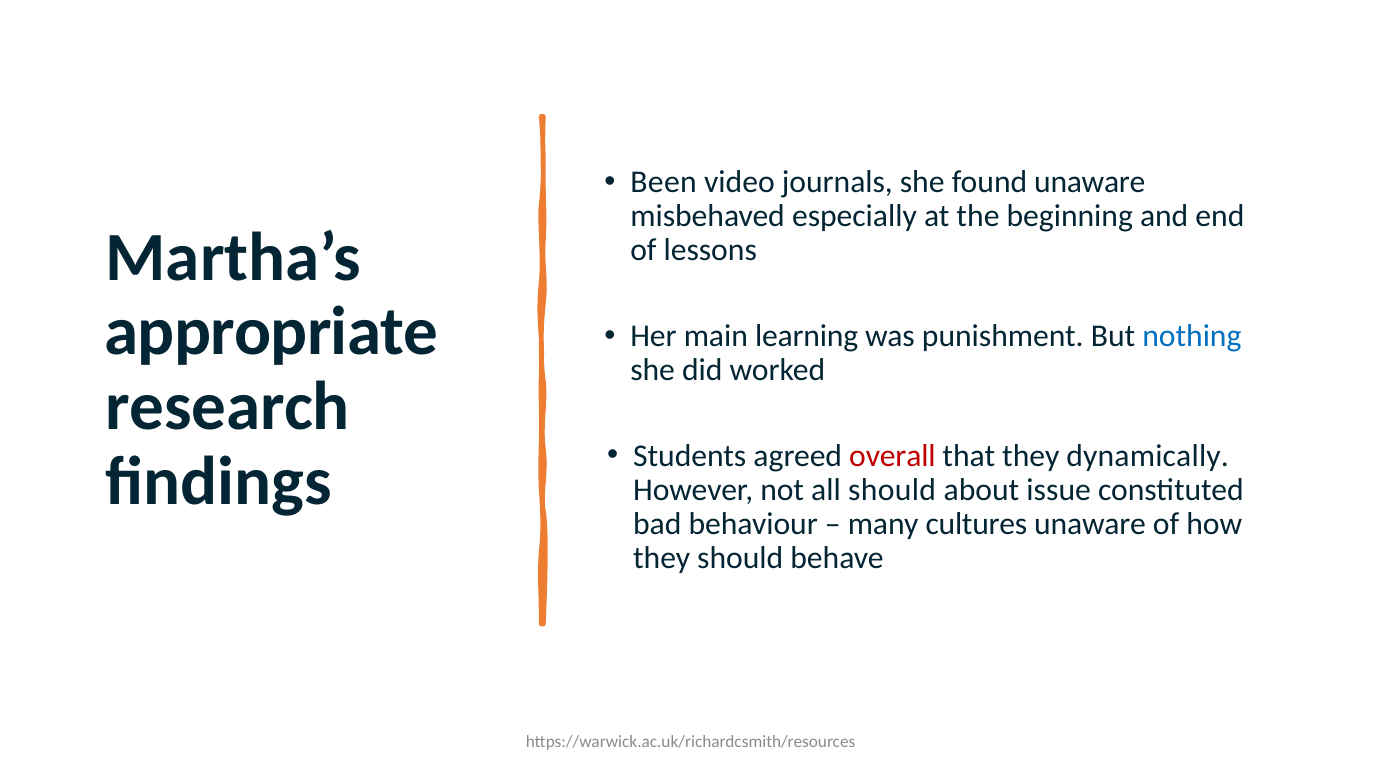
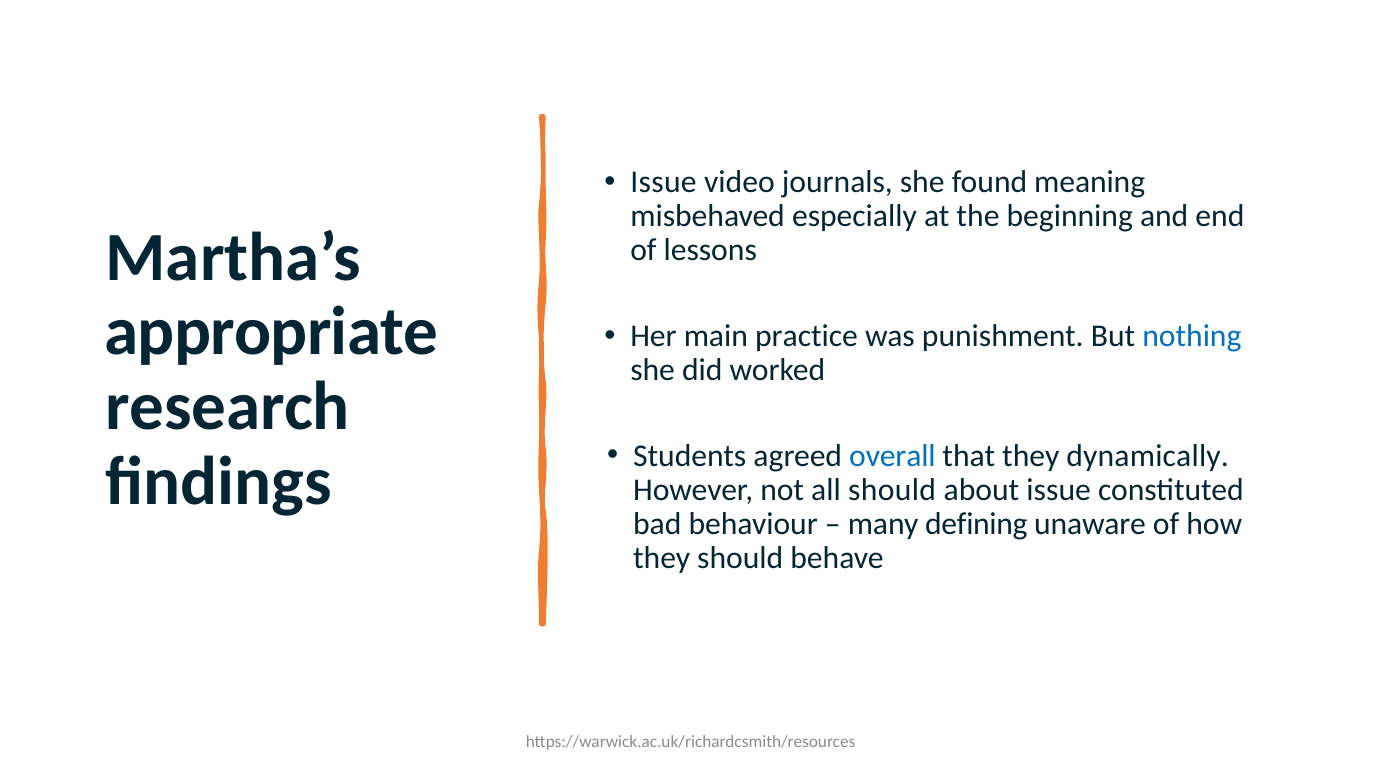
Been at (664, 182): Been -> Issue
found unaware: unaware -> meaning
learning: learning -> practice
overall colour: red -> blue
cultures: cultures -> defining
